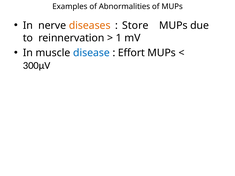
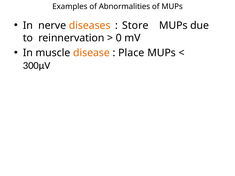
1: 1 -> 0
disease colour: blue -> orange
Effort: Effort -> Place
